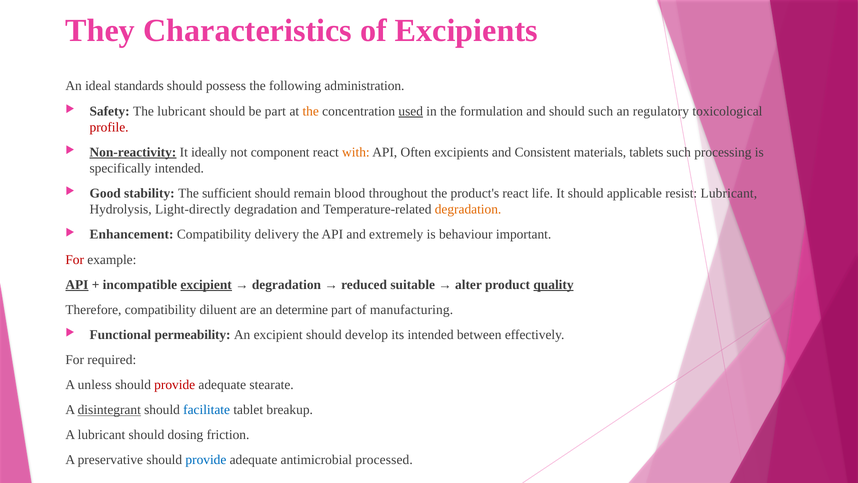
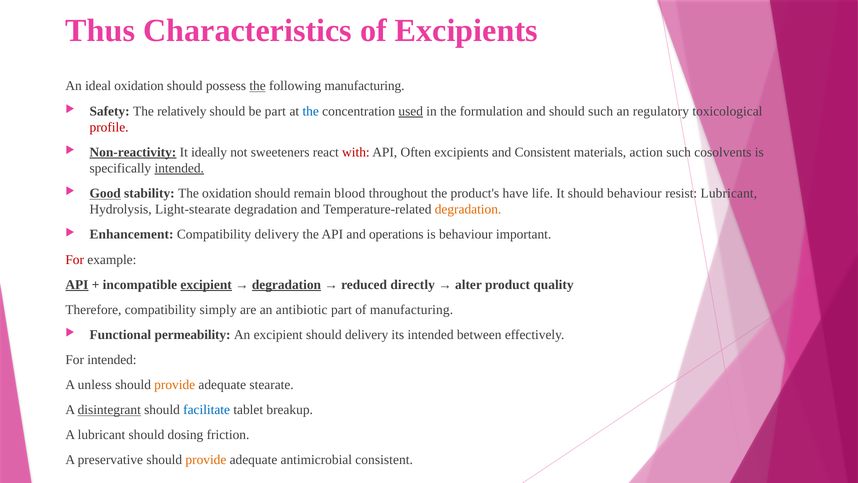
They: They -> Thus
ideal standards: standards -> oxidation
the at (258, 86) underline: none -> present
following administration: administration -> manufacturing
The lubricant: lubricant -> relatively
the at (311, 111) colour: orange -> blue
component: component -> sweeteners
with colour: orange -> red
tablets: tablets -> action
processing: processing -> cosolvents
intended at (179, 168) underline: none -> present
Good underline: none -> present
The sufficient: sufficient -> oxidation
product's react: react -> have
should applicable: applicable -> behaviour
Light-directly: Light-directly -> Light-stearate
extremely: extremely -> operations
degradation at (286, 284) underline: none -> present
suitable: suitable -> directly
quality underline: present -> none
diluent: diluent -> simply
determine: determine -> antibiotic
should develop: develop -> delivery
For required: required -> intended
provide at (175, 385) colour: red -> orange
provide at (206, 460) colour: blue -> orange
antimicrobial processed: processed -> consistent
